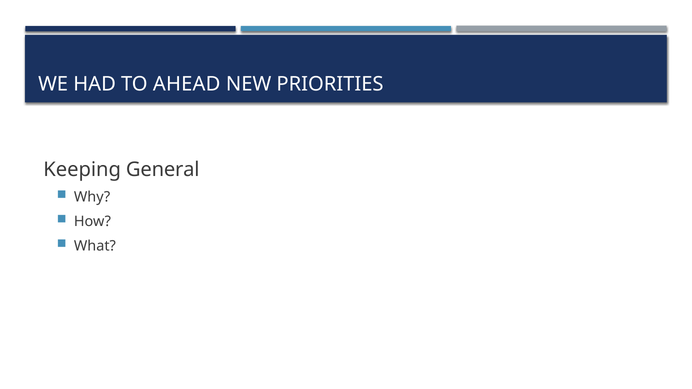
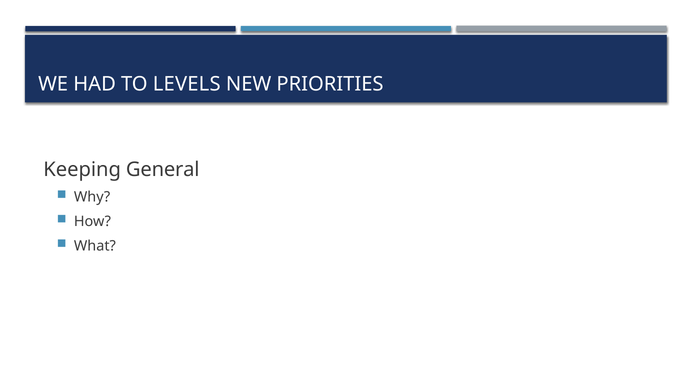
AHEAD: AHEAD -> LEVELS
